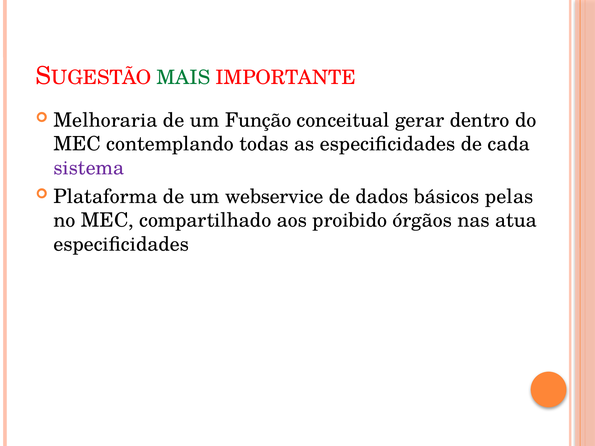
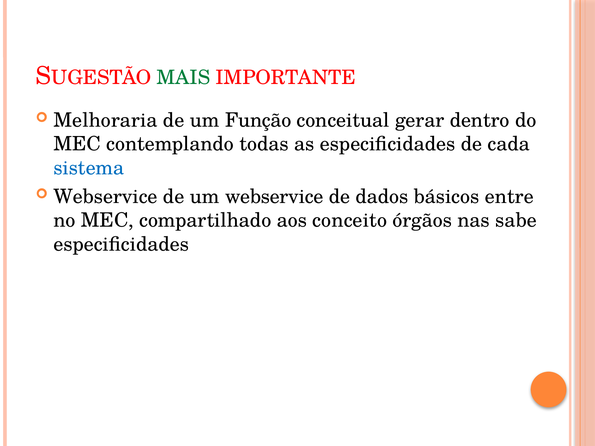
sistema colour: purple -> blue
Plataforma at (105, 197): Plataforma -> Webservice
pelas: pelas -> entre
proibido: proibido -> conceito
atua: atua -> sabe
